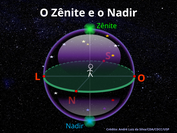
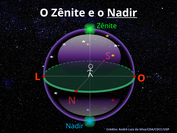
Nadir at (122, 13) underline: none -> present
